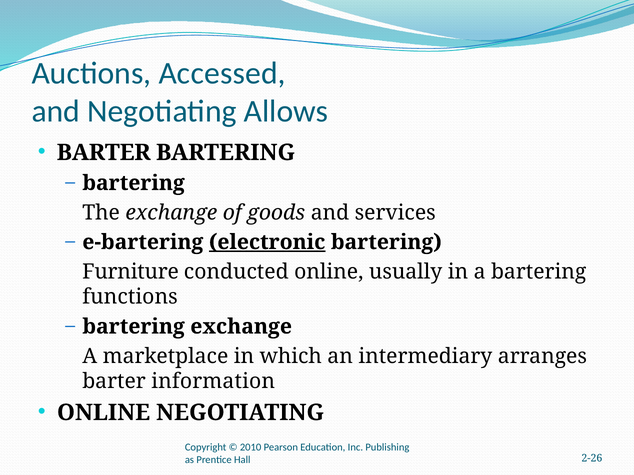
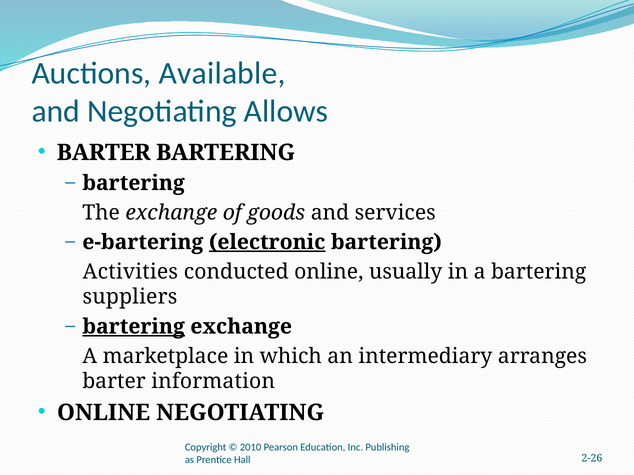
Accessed: Accessed -> Available
Furniture: Furniture -> Activities
functions: functions -> suppliers
bartering at (134, 327) underline: none -> present
